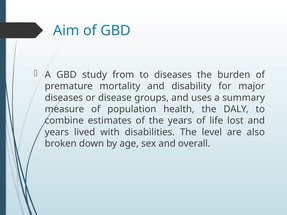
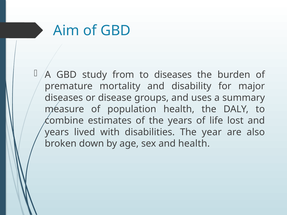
level: level -> year
and overall: overall -> health
